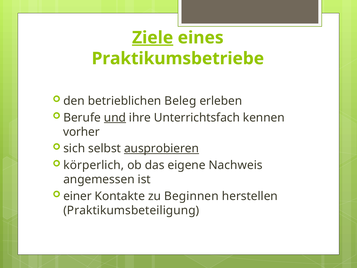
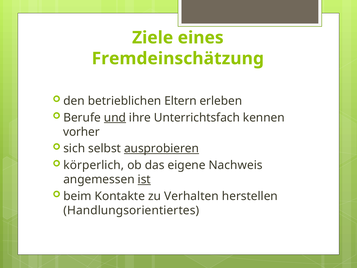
Ziele underline: present -> none
Praktikumsbetriebe: Praktikumsbetriebe -> Fremdeinschätzung
Beleg: Beleg -> Eltern
ist underline: none -> present
einer: einer -> beim
Beginnen: Beginnen -> Verhalten
Praktikumsbeteiligung: Praktikumsbeteiligung -> Handlungsorientiertes
